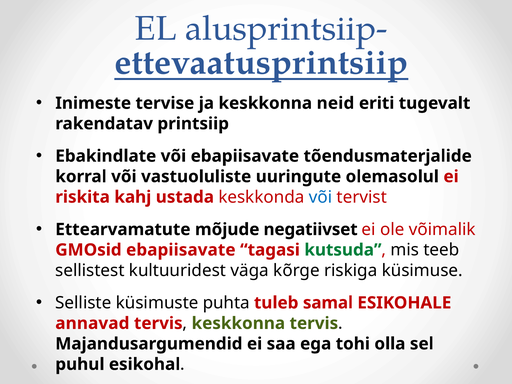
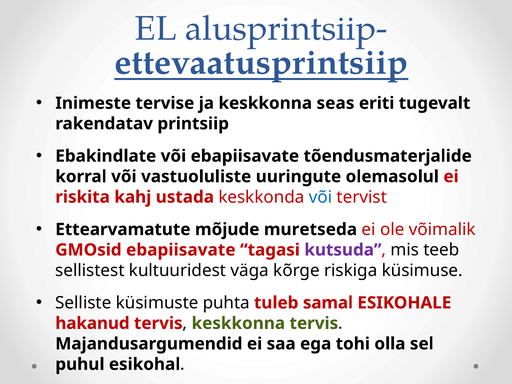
neid: neid -> seas
negatiivset: negatiivset -> muretseda
kutsuda colour: green -> purple
annavad: annavad -> hakanud
